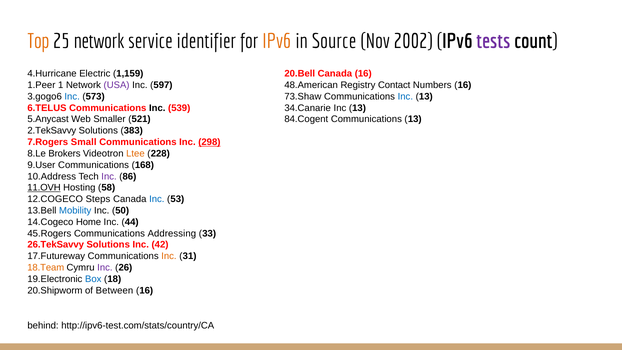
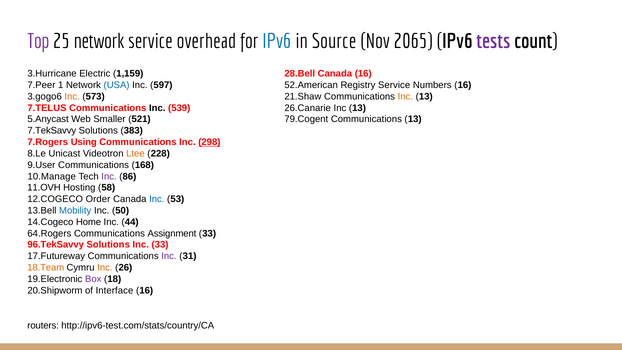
Top colour: orange -> purple
identifier: identifier -> overhead
IPv6 at (277, 42) colour: orange -> blue
2002: 2002 -> 2065
4.Hurricane: 4.Hurricane -> 3.Hurricane
20.Bell: 20.Bell -> 28.Bell
1.Peer: 1.Peer -> 7.Peer
USA colour: purple -> blue
48.American: 48.American -> 52.American
Registry Contact: Contact -> Service
Inc at (72, 96) colour: blue -> orange
73.Shaw: 73.Shaw -> 21.Shaw
Inc at (405, 96) colour: blue -> orange
6.TELUS: 6.TELUS -> 7.TELUS
34.Canarie: 34.Canarie -> 26.Canarie
84.Cogent: 84.Cogent -> 79.Cogent
2.TekSavvy: 2.TekSavvy -> 7.TekSavvy
Small: Small -> Using
Brokers: Brokers -> Unicast
10.Address: 10.Address -> 10.Manage
11.OVH underline: present -> none
Steps: Steps -> Order
45.Rogers: 45.Rogers -> 64.Rogers
Addressing: Addressing -> Assignment
26.TekSavvy: 26.TekSavvy -> 96.TekSavvy
Inc 42: 42 -> 33
Inc at (169, 256) colour: orange -> purple
Inc at (105, 268) colour: purple -> orange
Box colour: blue -> purple
Between: Between -> Interface
behind: behind -> routers
